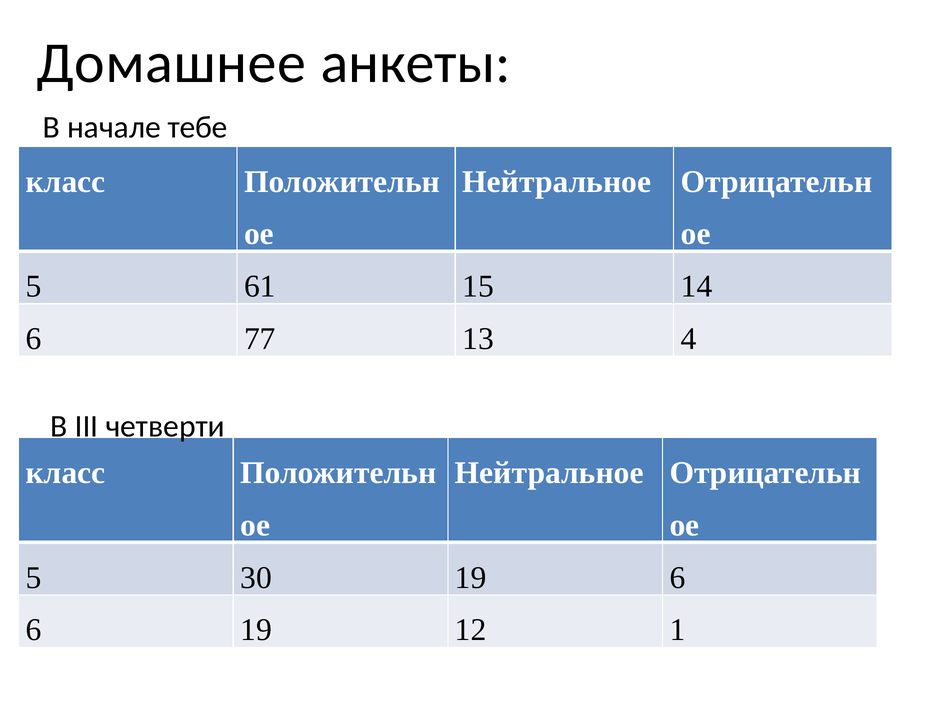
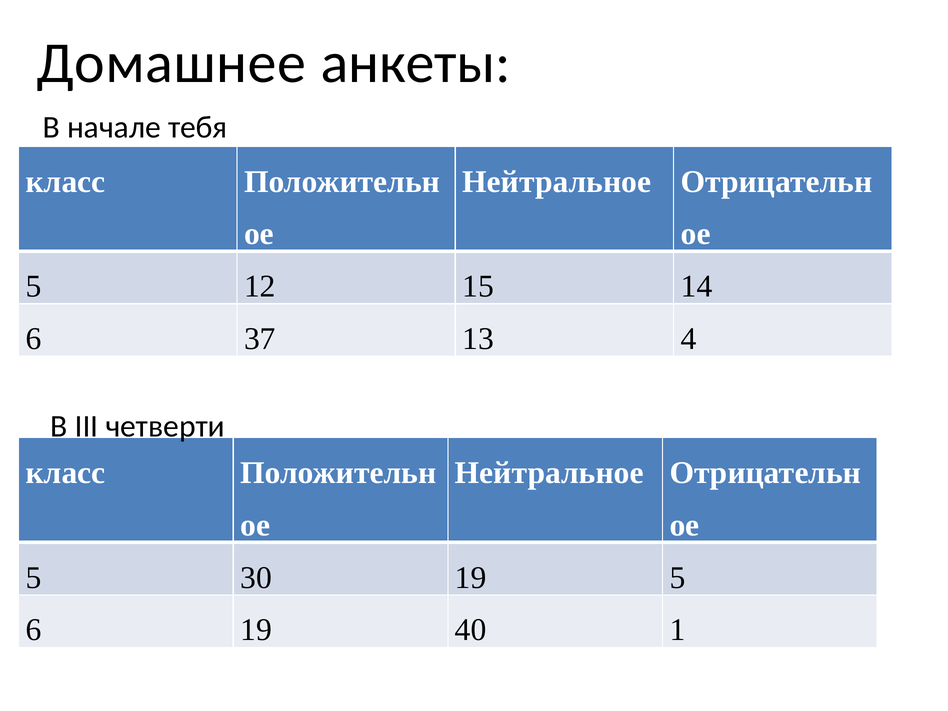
тебе: тебе -> тебя
61: 61 -> 12
77: 77 -> 37
19 6: 6 -> 5
12: 12 -> 40
